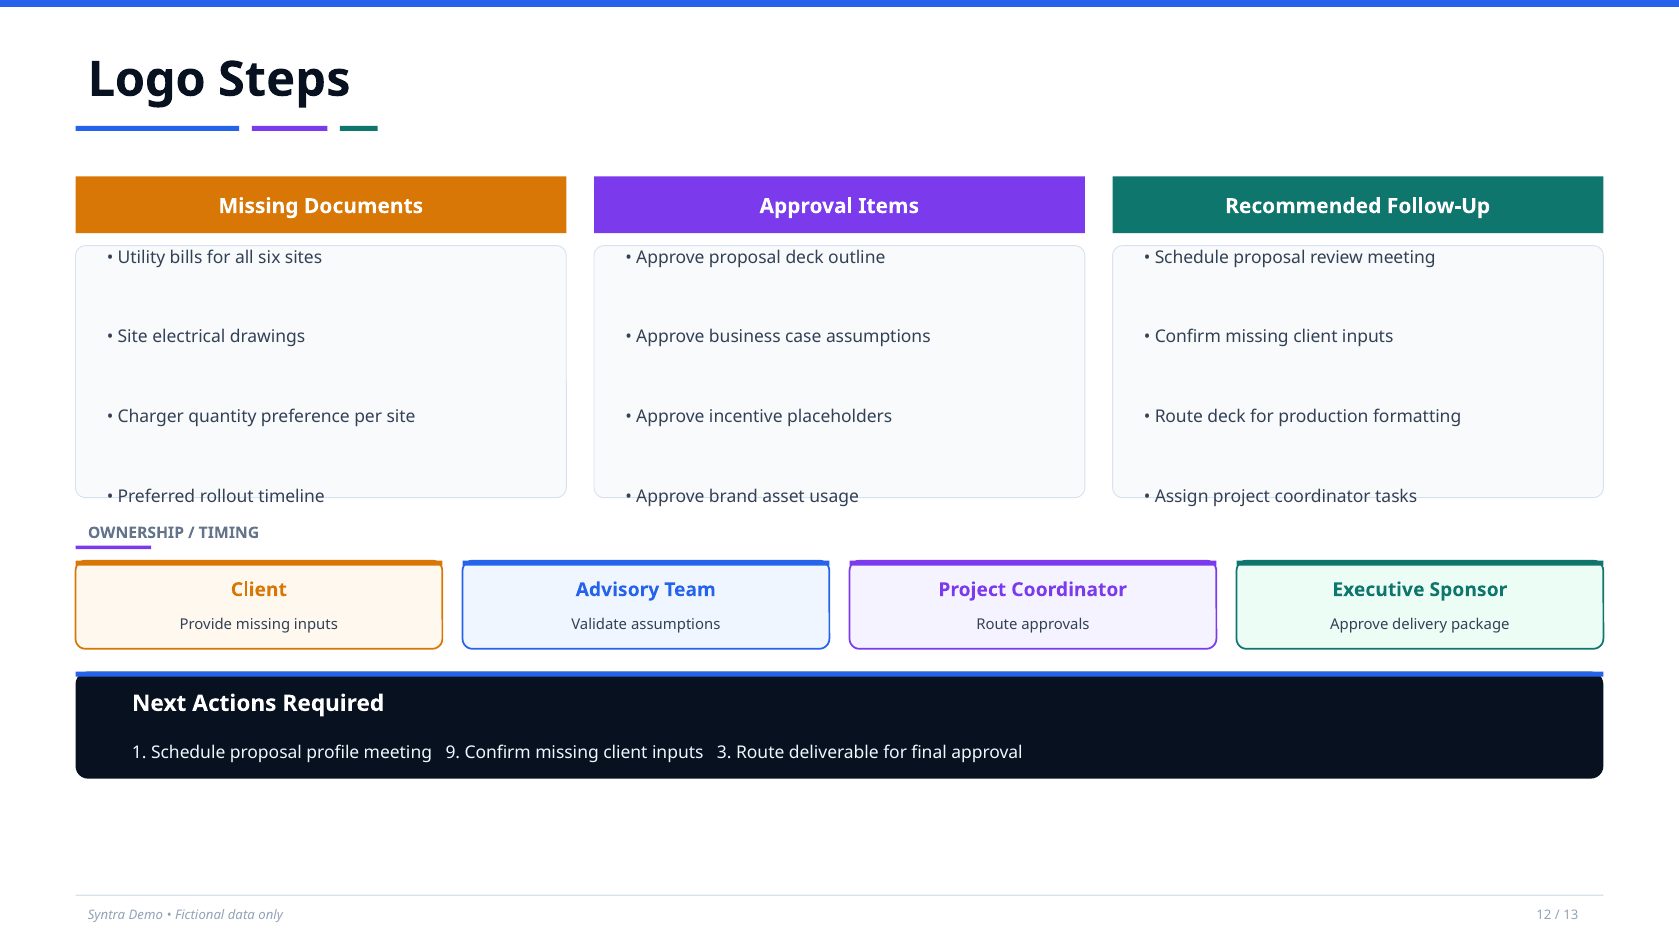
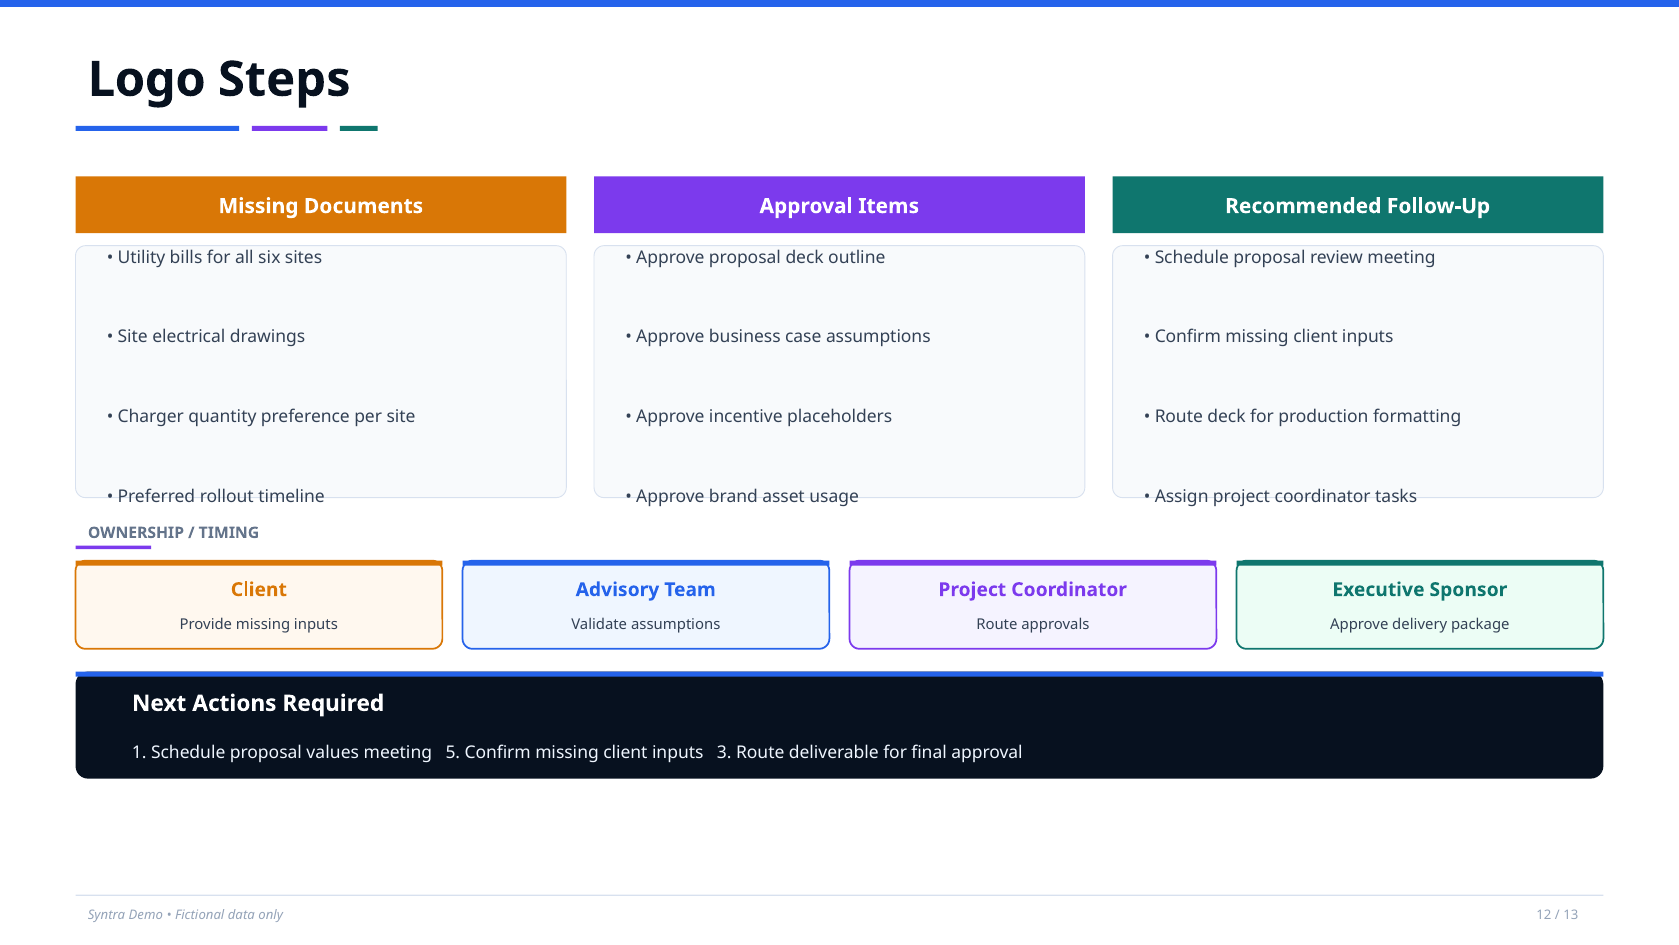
profile: profile -> values
9: 9 -> 5
